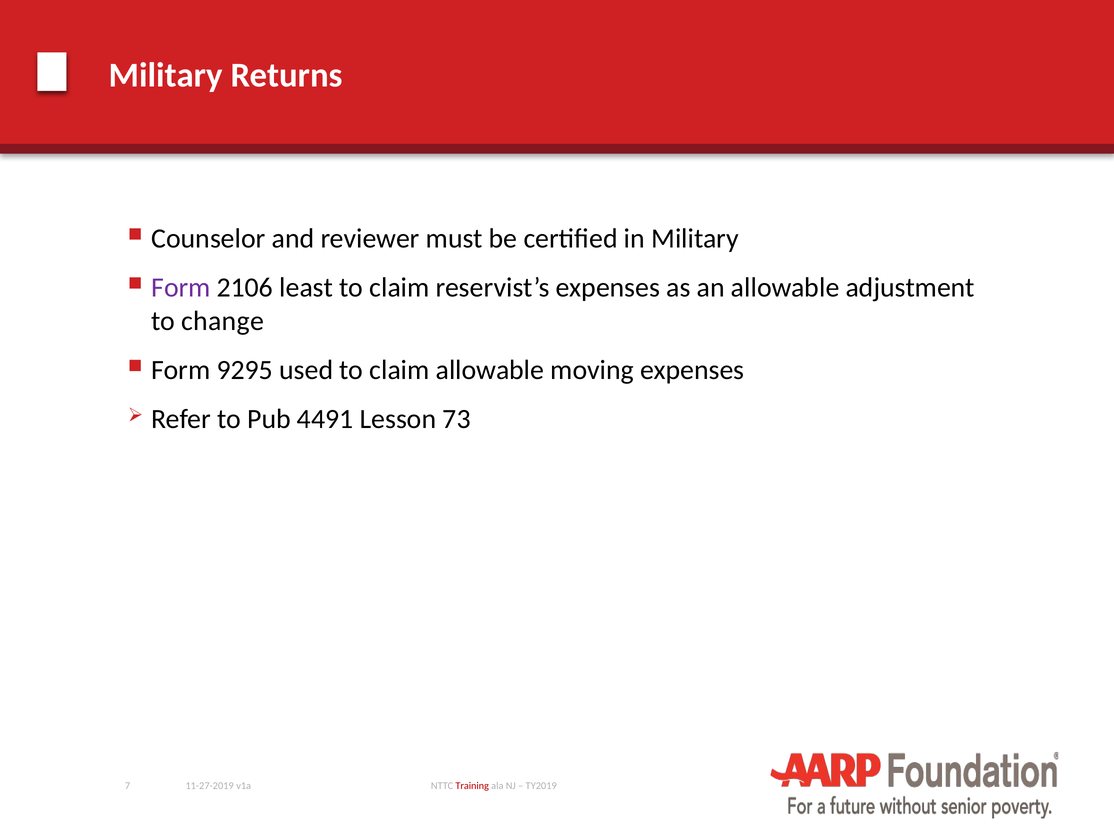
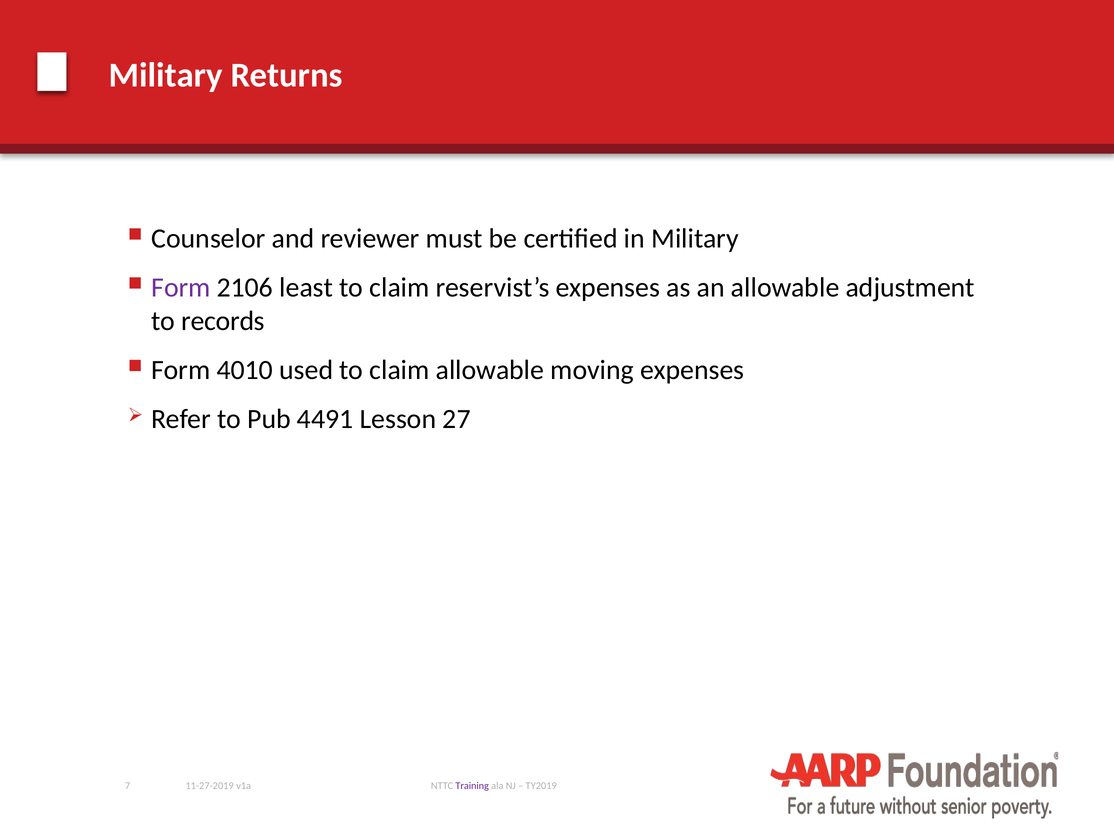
change: change -> records
9295: 9295 -> 4010
73: 73 -> 27
Training colour: red -> purple
